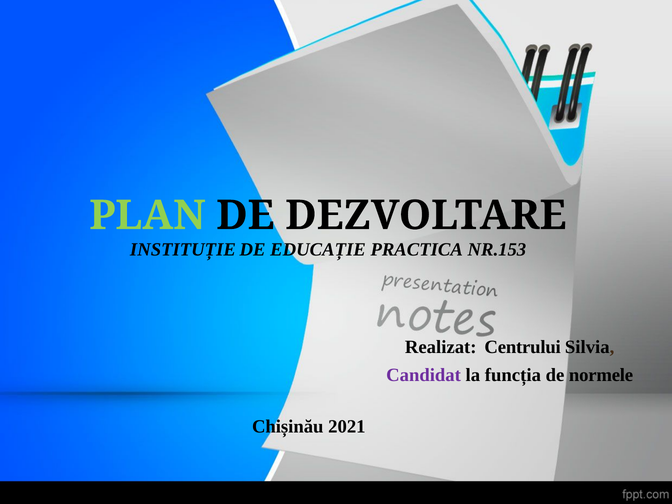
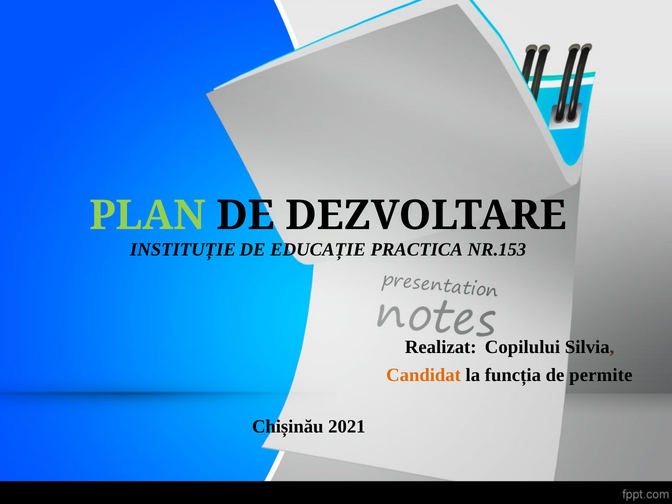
Centrului: Centrului -> Copilului
Candidat colour: purple -> orange
normele: normele -> permite
